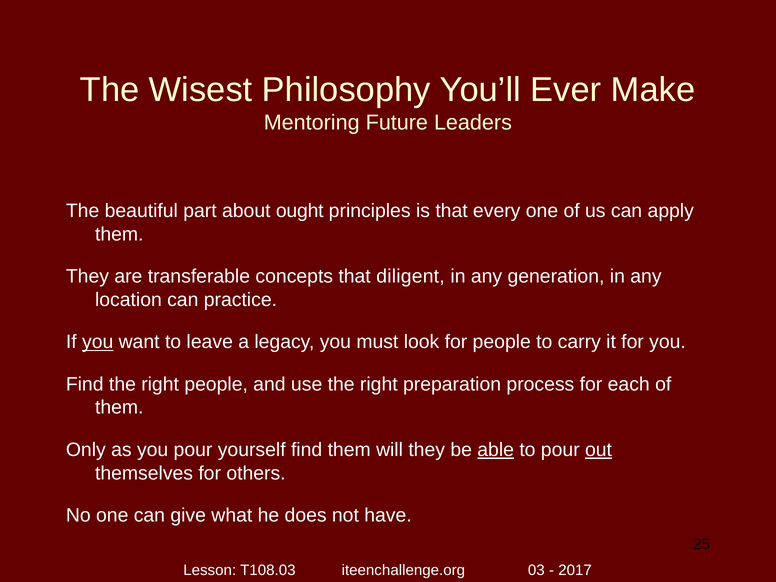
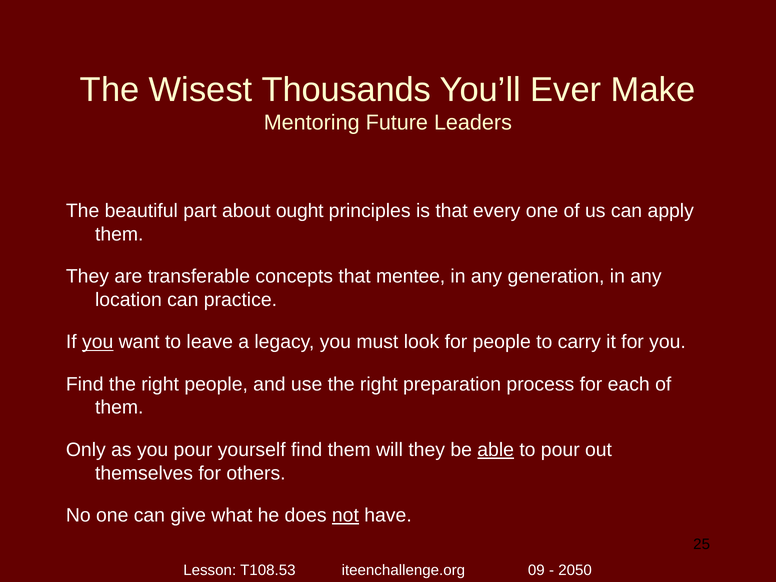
Philosophy: Philosophy -> Thousands
diligent: diligent -> mentee
out underline: present -> none
not underline: none -> present
T108.03: T108.03 -> T108.53
03: 03 -> 09
2017: 2017 -> 2050
